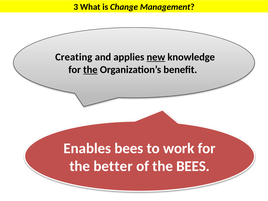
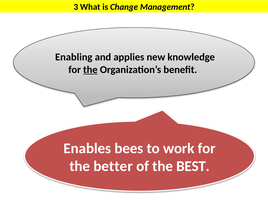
Creating: Creating -> Enabling
new underline: present -> none
the BEES: BEES -> BEST
